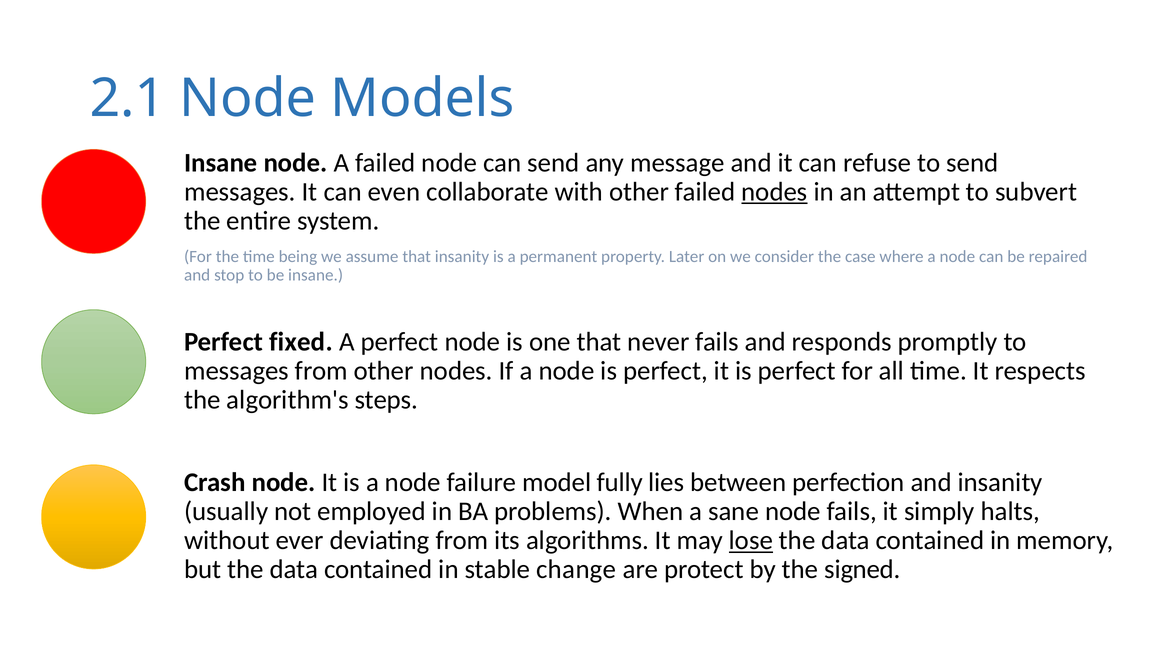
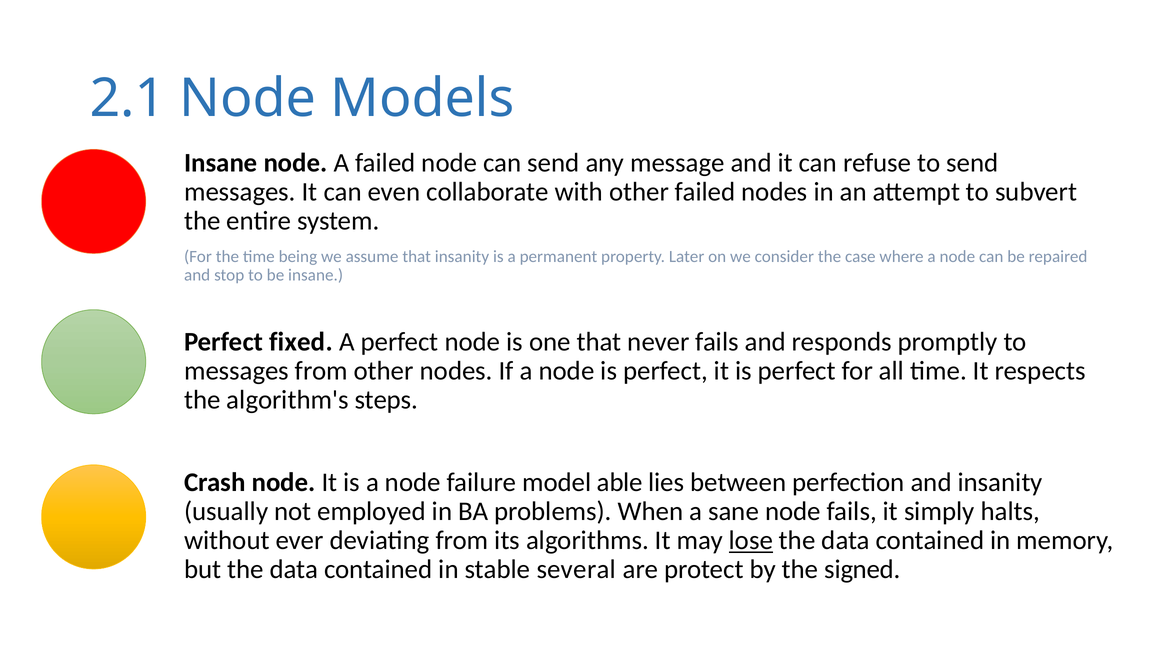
nodes at (774, 192) underline: present -> none
fully: fully -> able
change: change -> several
